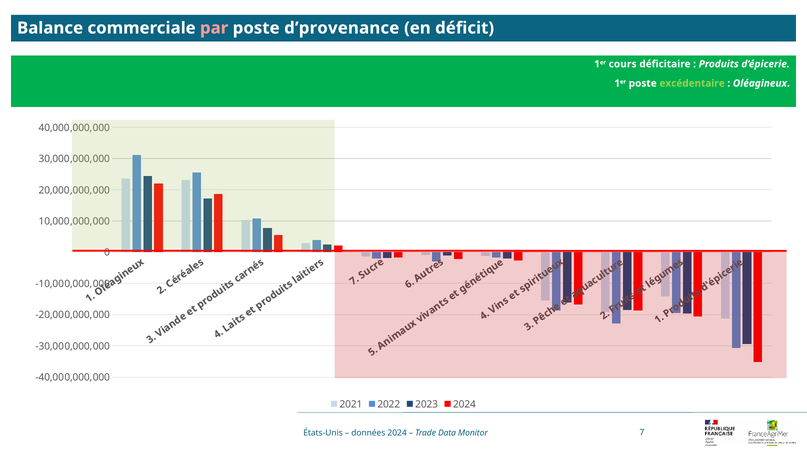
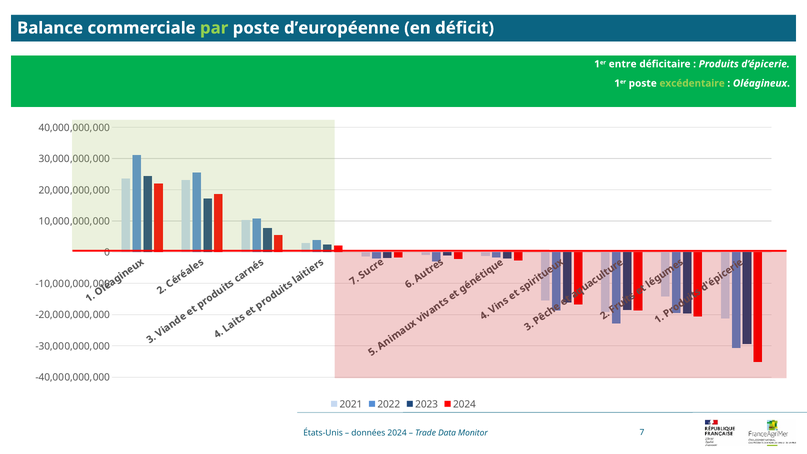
par colour: pink -> light green
d’provenance: d’provenance -> d’européenne
cours: cours -> entre
